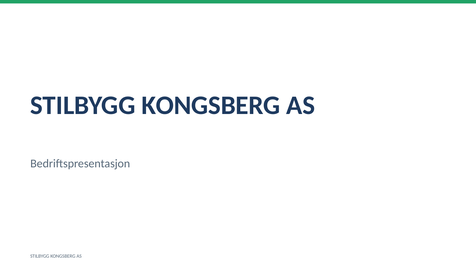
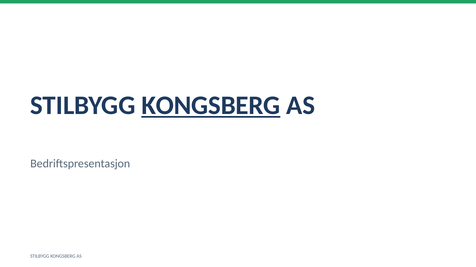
KONGSBERG at (211, 106) underline: none -> present
